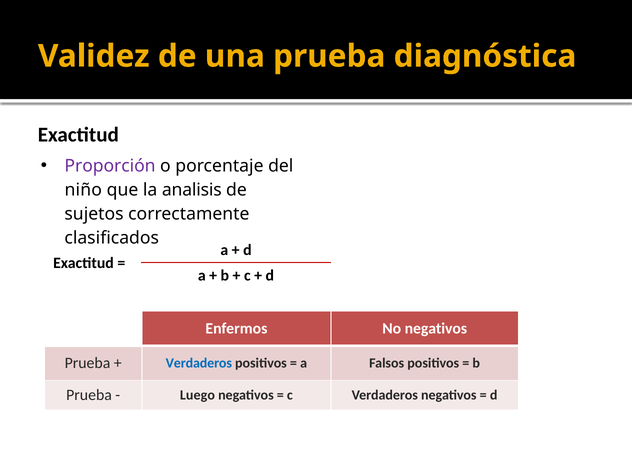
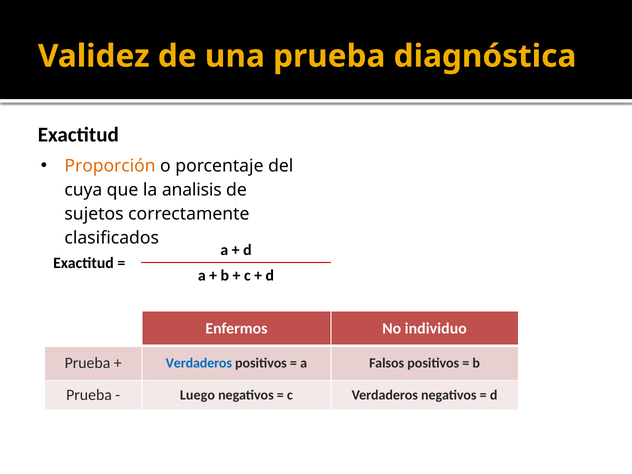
Proporción colour: purple -> orange
niño: niño -> cuya
No negativos: negativos -> individuo
